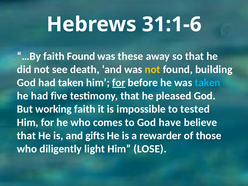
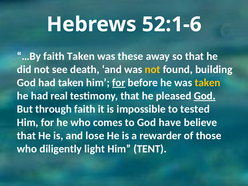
31:1-6: 31:1-6 -> 52:1-6
faith Found: Found -> Taken
taken at (208, 83) colour: light blue -> yellow
five: five -> real
God at (205, 96) underline: none -> present
working: working -> through
gifts: gifts -> lose
LOSE: LOSE -> TENT
